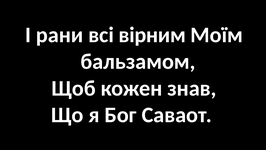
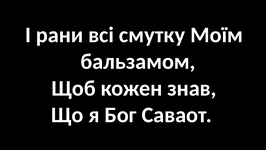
вірним: вірним -> смутку
